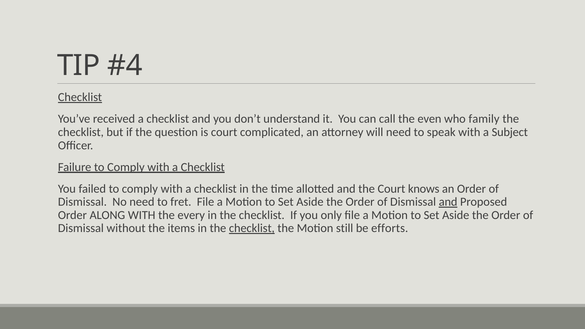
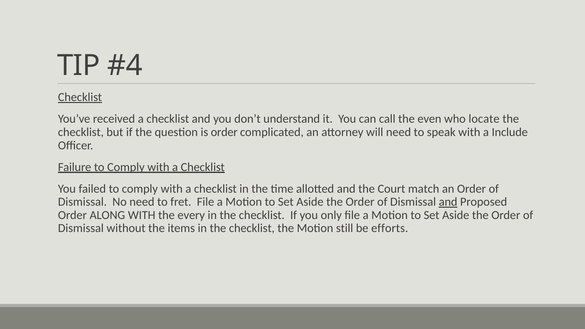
family: family -> locate
is court: court -> order
Subject: Subject -> Include
knows: knows -> match
checklist at (252, 228) underline: present -> none
